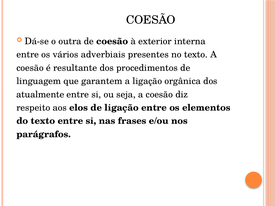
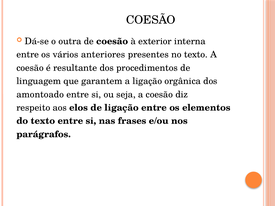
adverbiais: adverbiais -> anteriores
atualmente: atualmente -> amontoado
